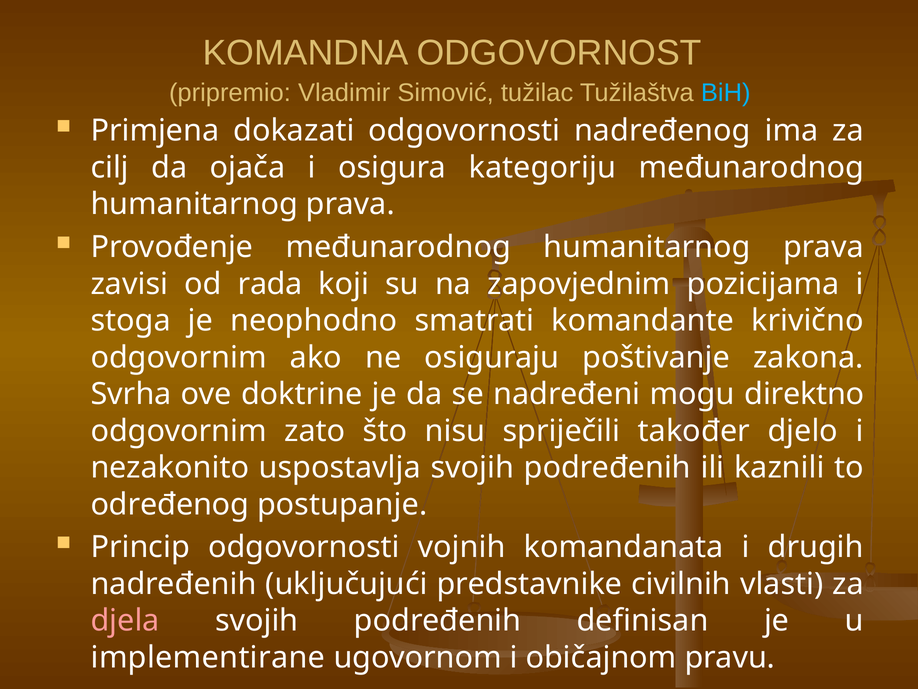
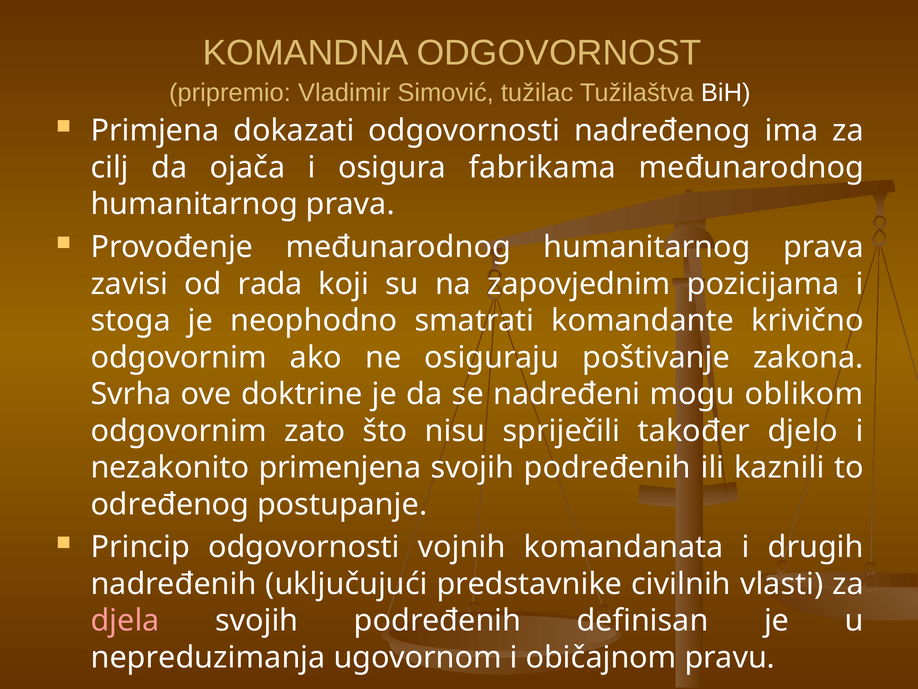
BiH colour: light blue -> white
kategoriju: kategoriju -> fabrikama
direktno: direktno -> oblikom
uspostavlja: uspostavlja -> primenjena
implementirane: implementirane -> nepreduzimanja
